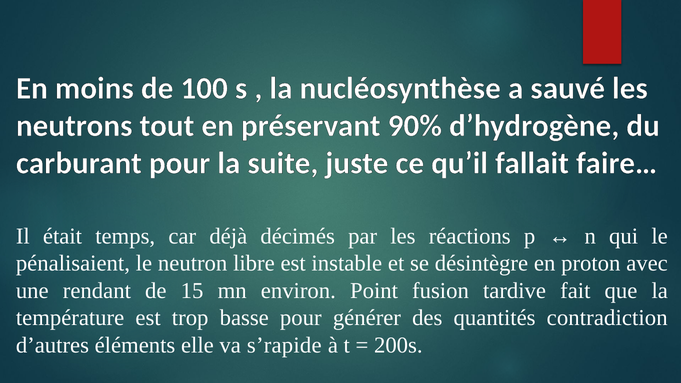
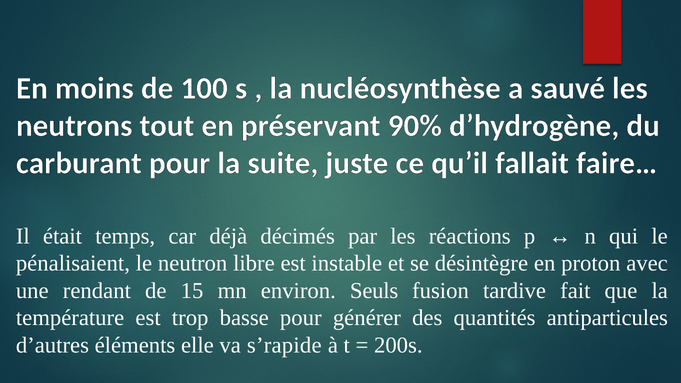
Point: Point -> Seuls
contradiction: contradiction -> antiparticules
